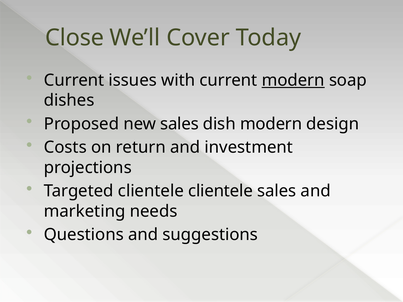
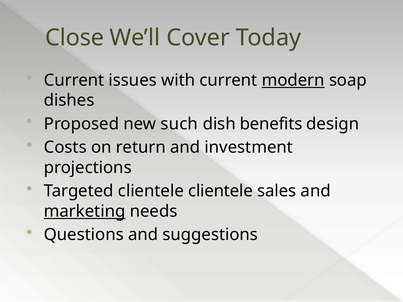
new sales: sales -> such
dish modern: modern -> benefits
marketing underline: none -> present
